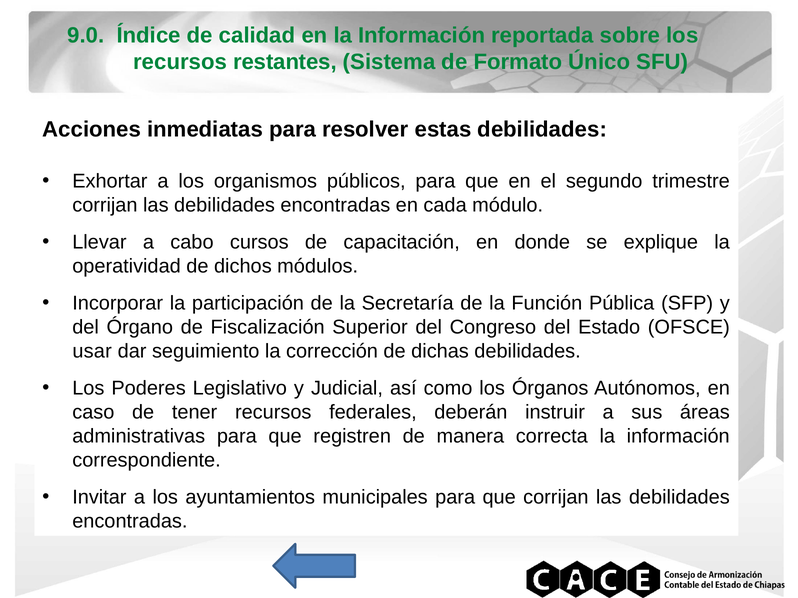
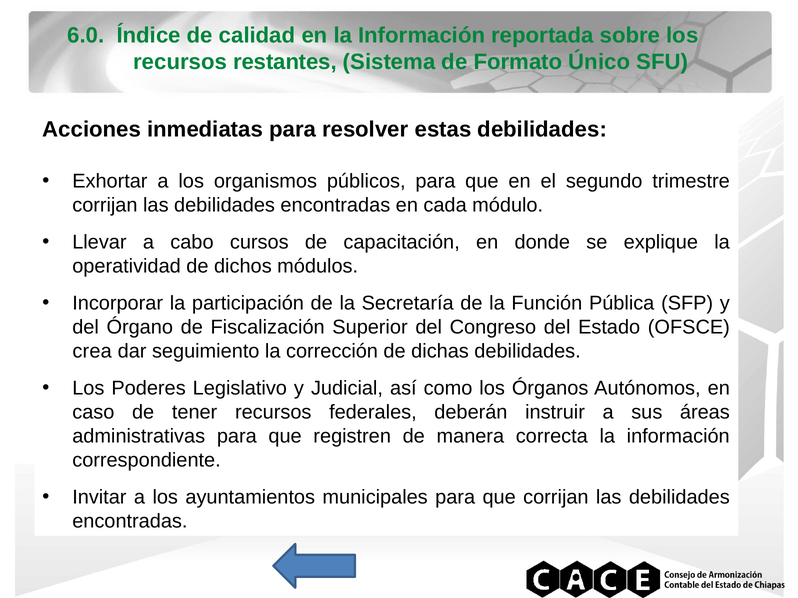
9.0: 9.0 -> 6.0
usar: usar -> crea
